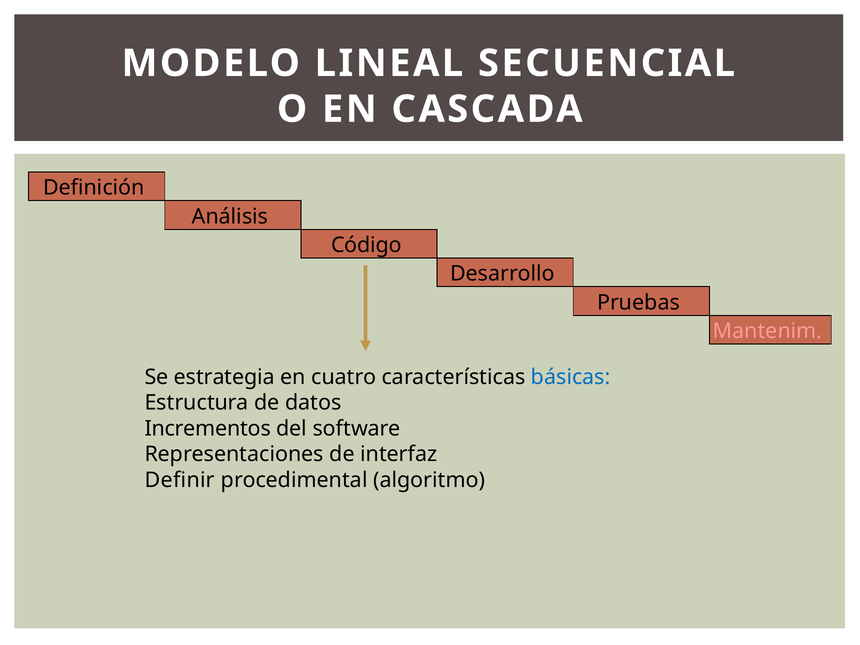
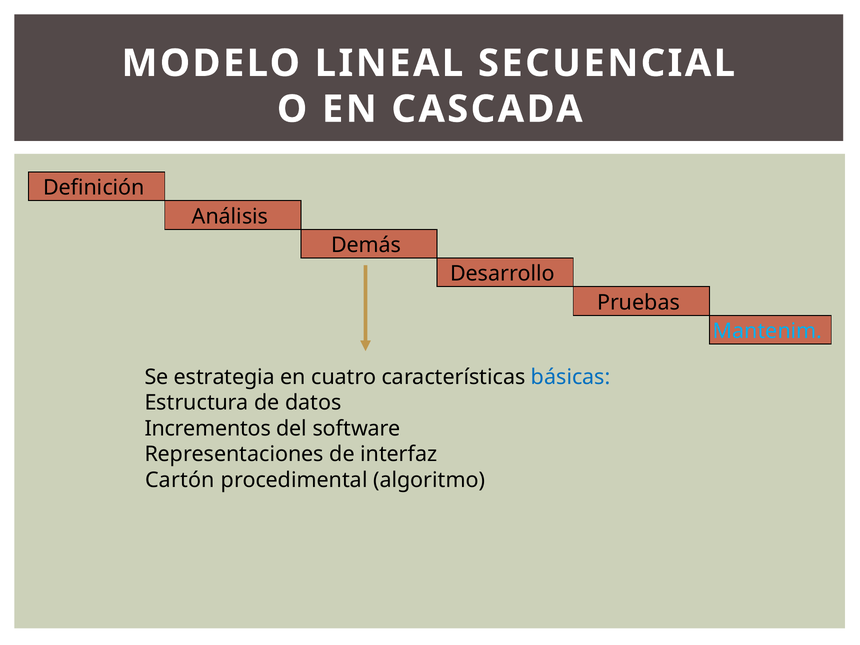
Código: Código -> Demás
Mantenim colour: pink -> light blue
Definir: Definir -> Cartón
